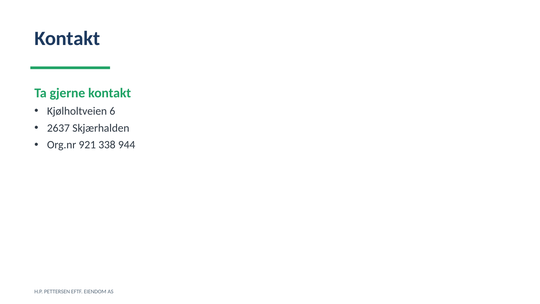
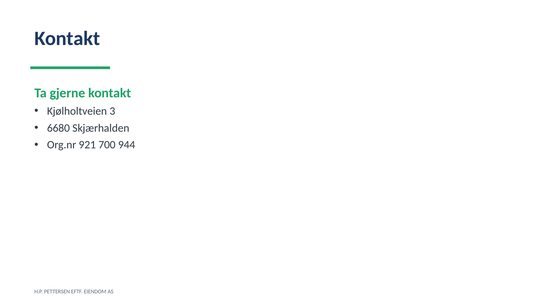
6: 6 -> 3
2637: 2637 -> 6680
338: 338 -> 700
